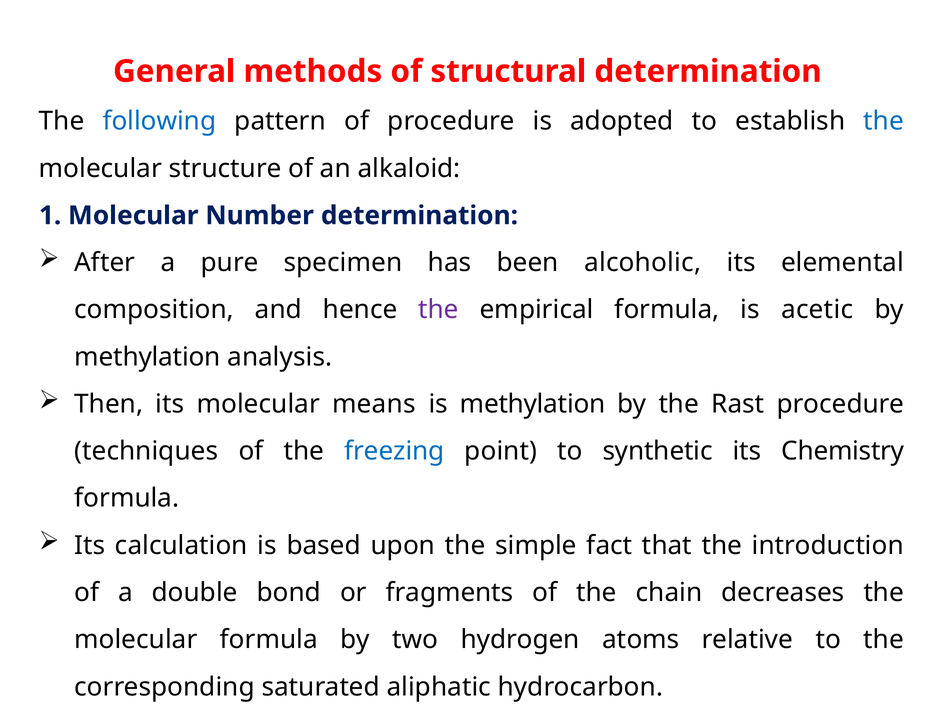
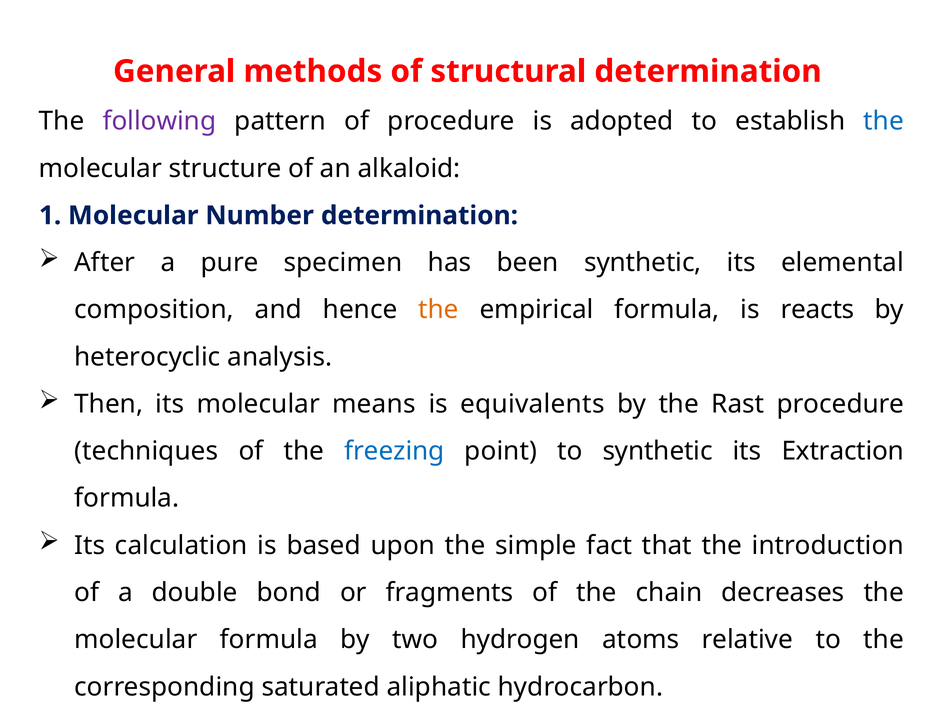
following colour: blue -> purple
been alcoholic: alcoholic -> synthetic
the at (439, 310) colour: purple -> orange
acetic: acetic -> reacts
methylation at (148, 357): methylation -> heterocyclic
is methylation: methylation -> equivalents
Chemistry: Chemistry -> Extraction
